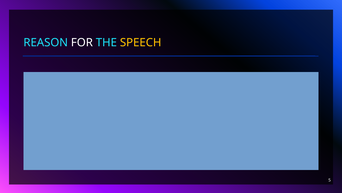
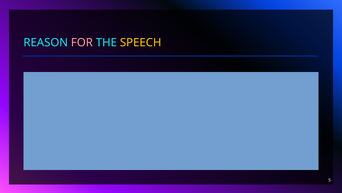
FOR colour: white -> pink
